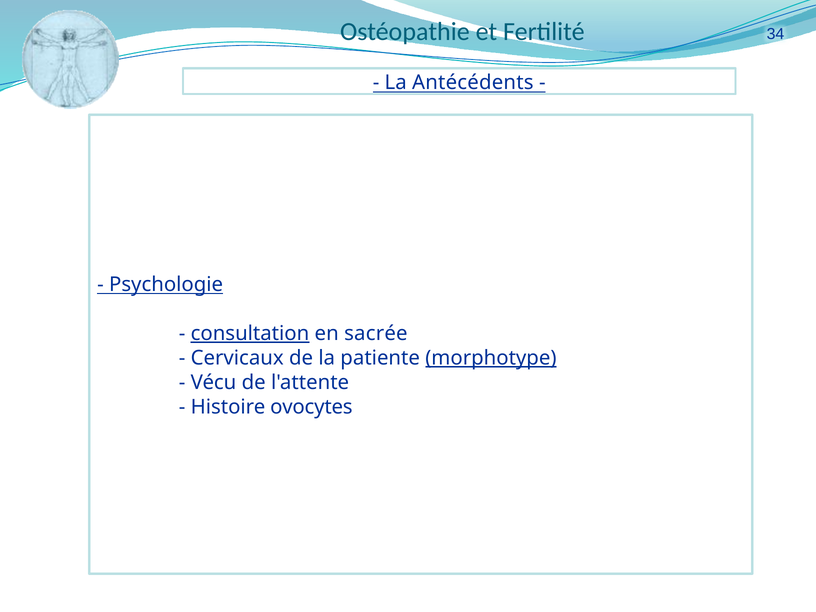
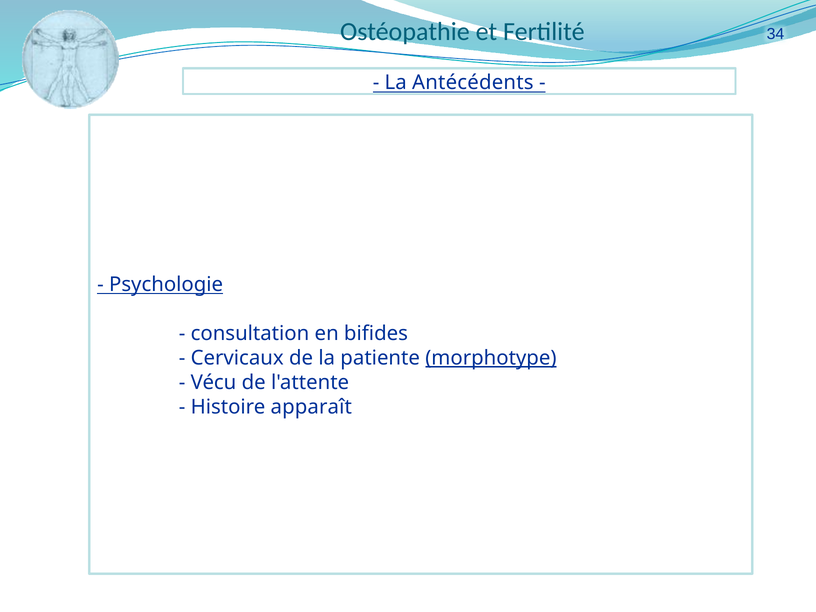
consultation underline: present -> none
sacrée: sacrée -> bifides
ovocytes: ovocytes -> apparaît
